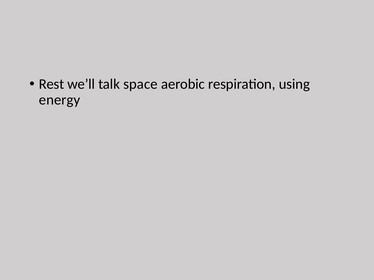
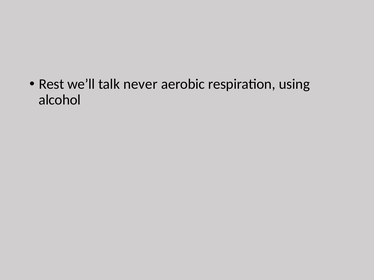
space: space -> never
energy: energy -> alcohol
